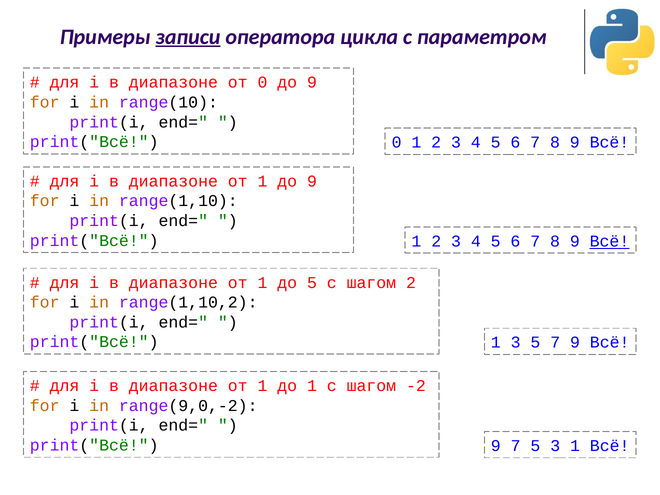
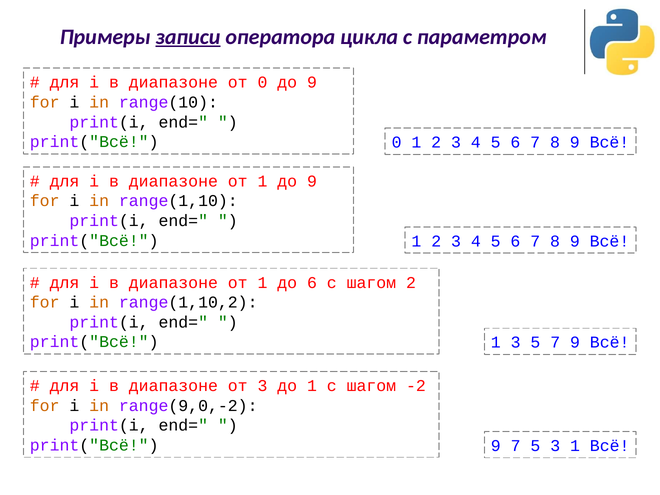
Всё at (609, 241) underline: present -> none
до 5: 5 -> 6
1 at (262, 386): 1 -> 3
